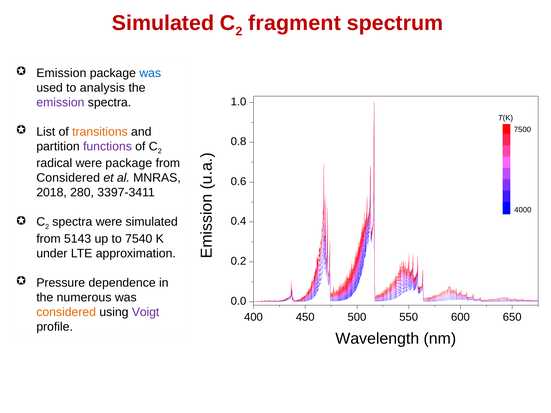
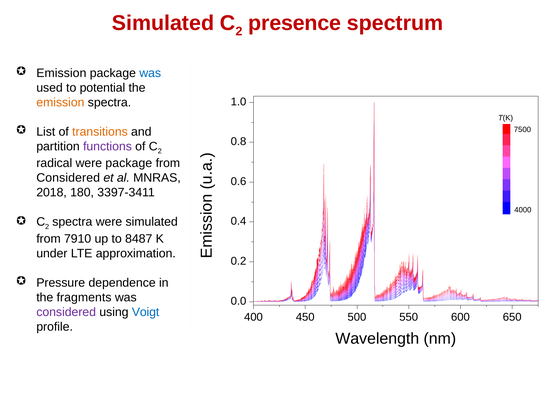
fragment: fragment -> presence
analysis: analysis -> potential
emission at (60, 103) colour: purple -> orange
280: 280 -> 180
5143: 5143 -> 7910
7540: 7540 -> 8487
numerous: numerous -> fragments
considered at (66, 312) colour: orange -> purple
Voigt colour: purple -> blue
